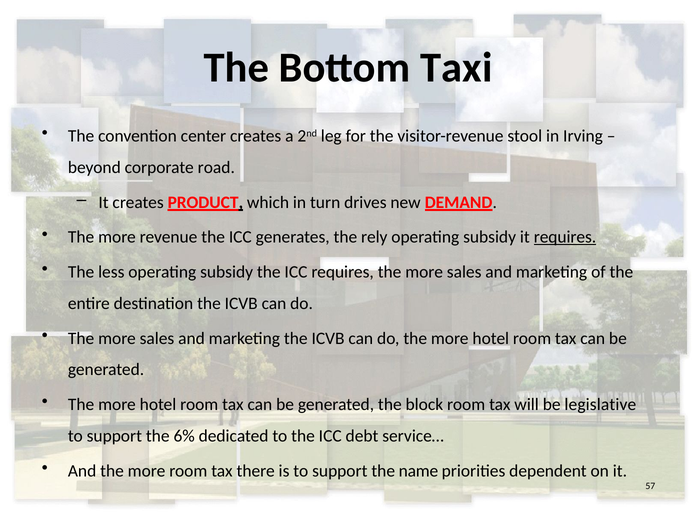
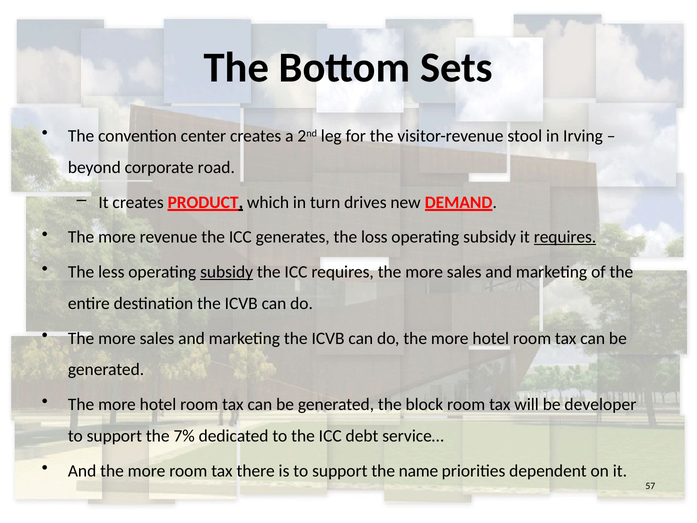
Taxi: Taxi -> Sets
rely: rely -> loss
subsidy at (227, 272) underline: none -> present
legislative: legislative -> developer
6%: 6% -> 7%
